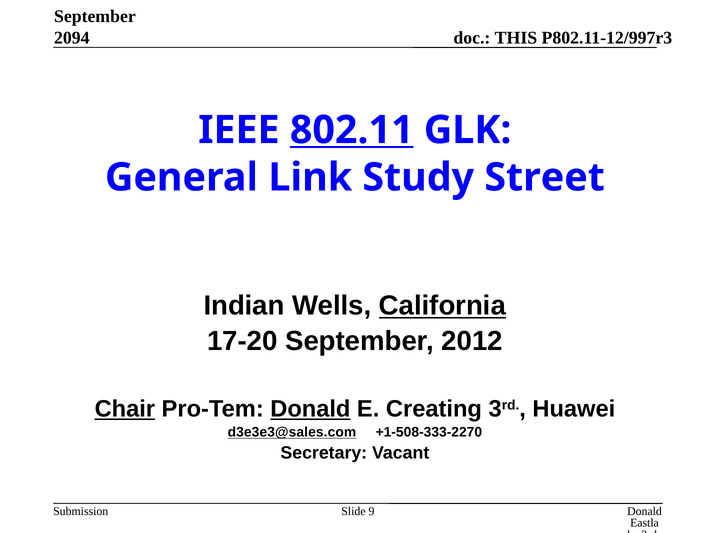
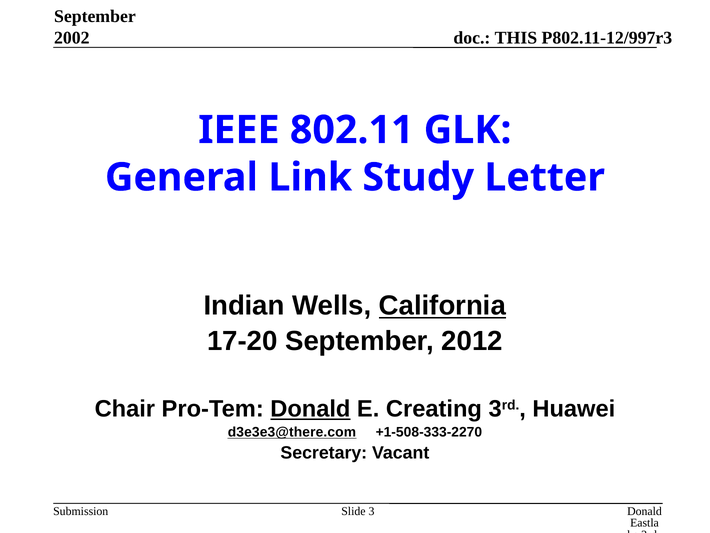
2094: 2094 -> 2002
802.11 underline: present -> none
Street: Street -> Letter
Chair underline: present -> none
d3e3e3@sales.com: d3e3e3@sales.com -> d3e3e3@there.com
9: 9 -> 3
